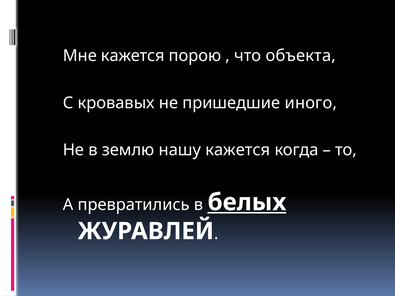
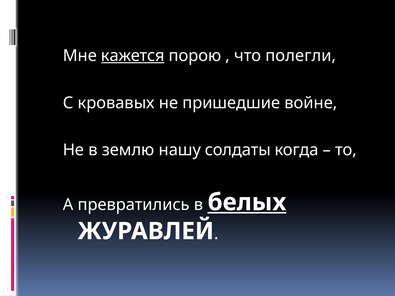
кажется at (133, 56) underline: none -> present
объекта: объекта -> полегли
иного: иного -> войне
нашу кажется: кажется -> солдаты
